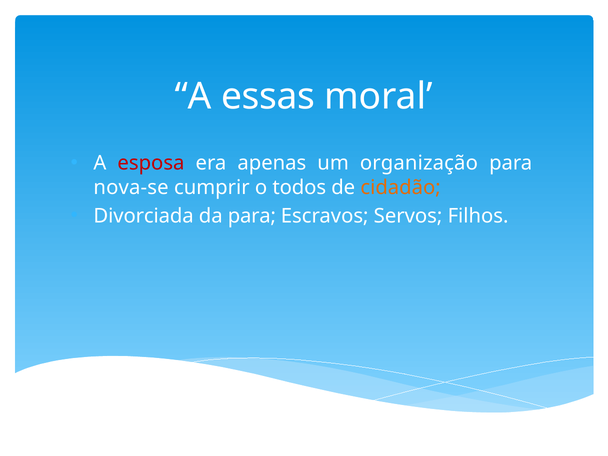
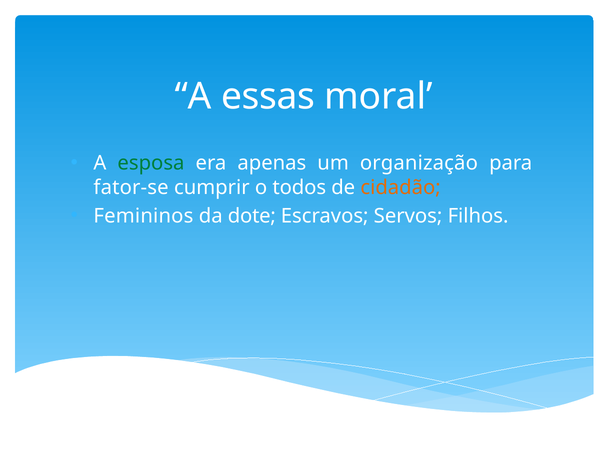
esposa colour: red -> green
nova-se: nova-se -> fator-se
Divorciada: Divorciada -> Femininos
da para: para -> dote
